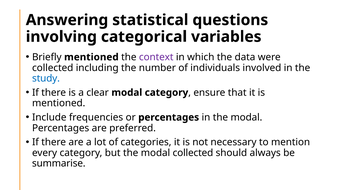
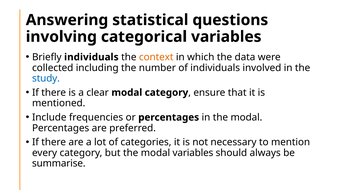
Briefly mentioned: mentioned -> individuals
context colour: purple -> orange
modal collected: collected -> variables
